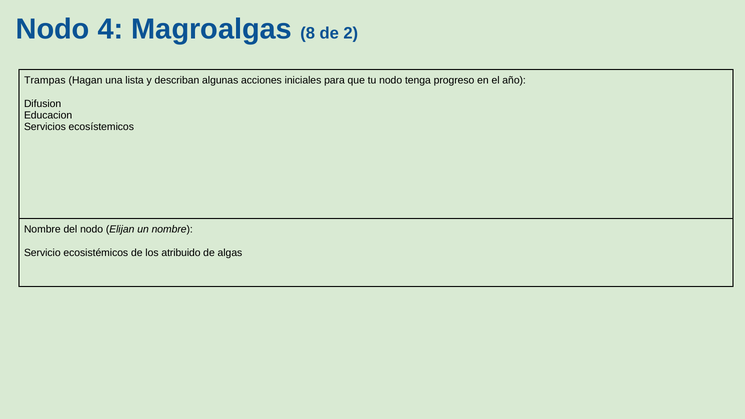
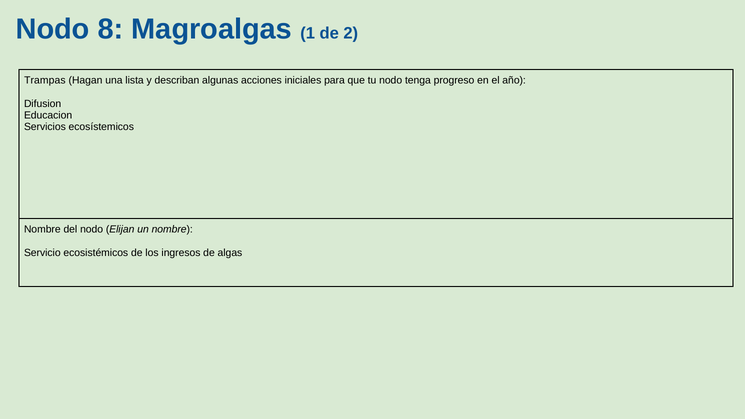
4: 4 -> 8
8: 8 -> 1
atribuido: atribuido -> ingresos
